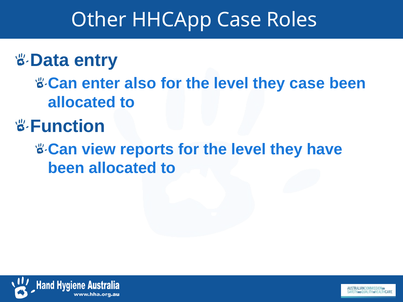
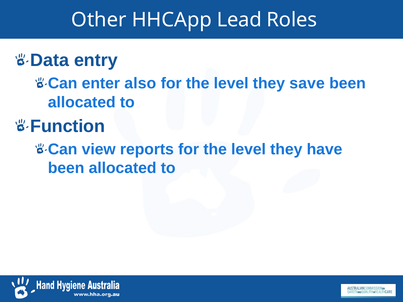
HHCApp Case: Case -> Lead
they case: case -> save
